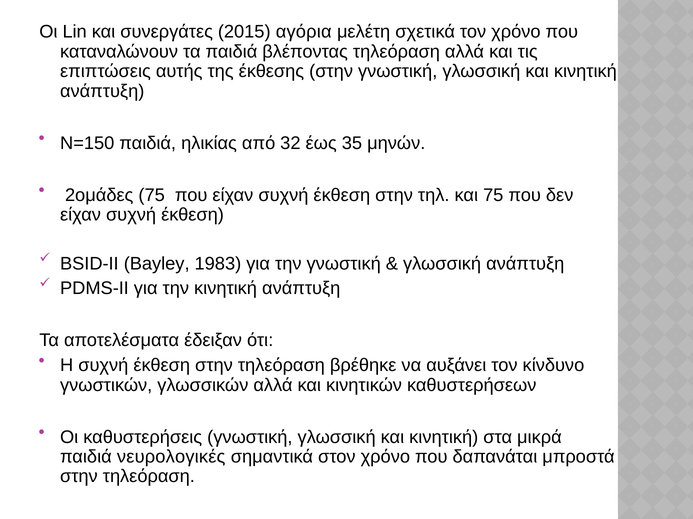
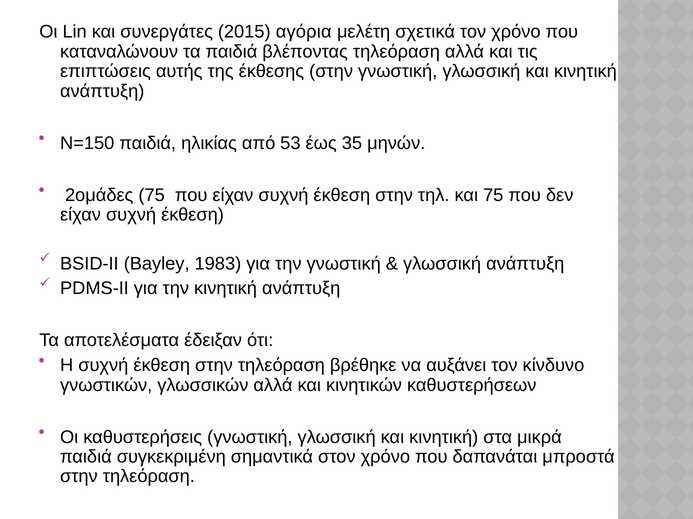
32: 32 -> 53
νευρολογικές: νευρολογικές -> συγκεκριμένη
